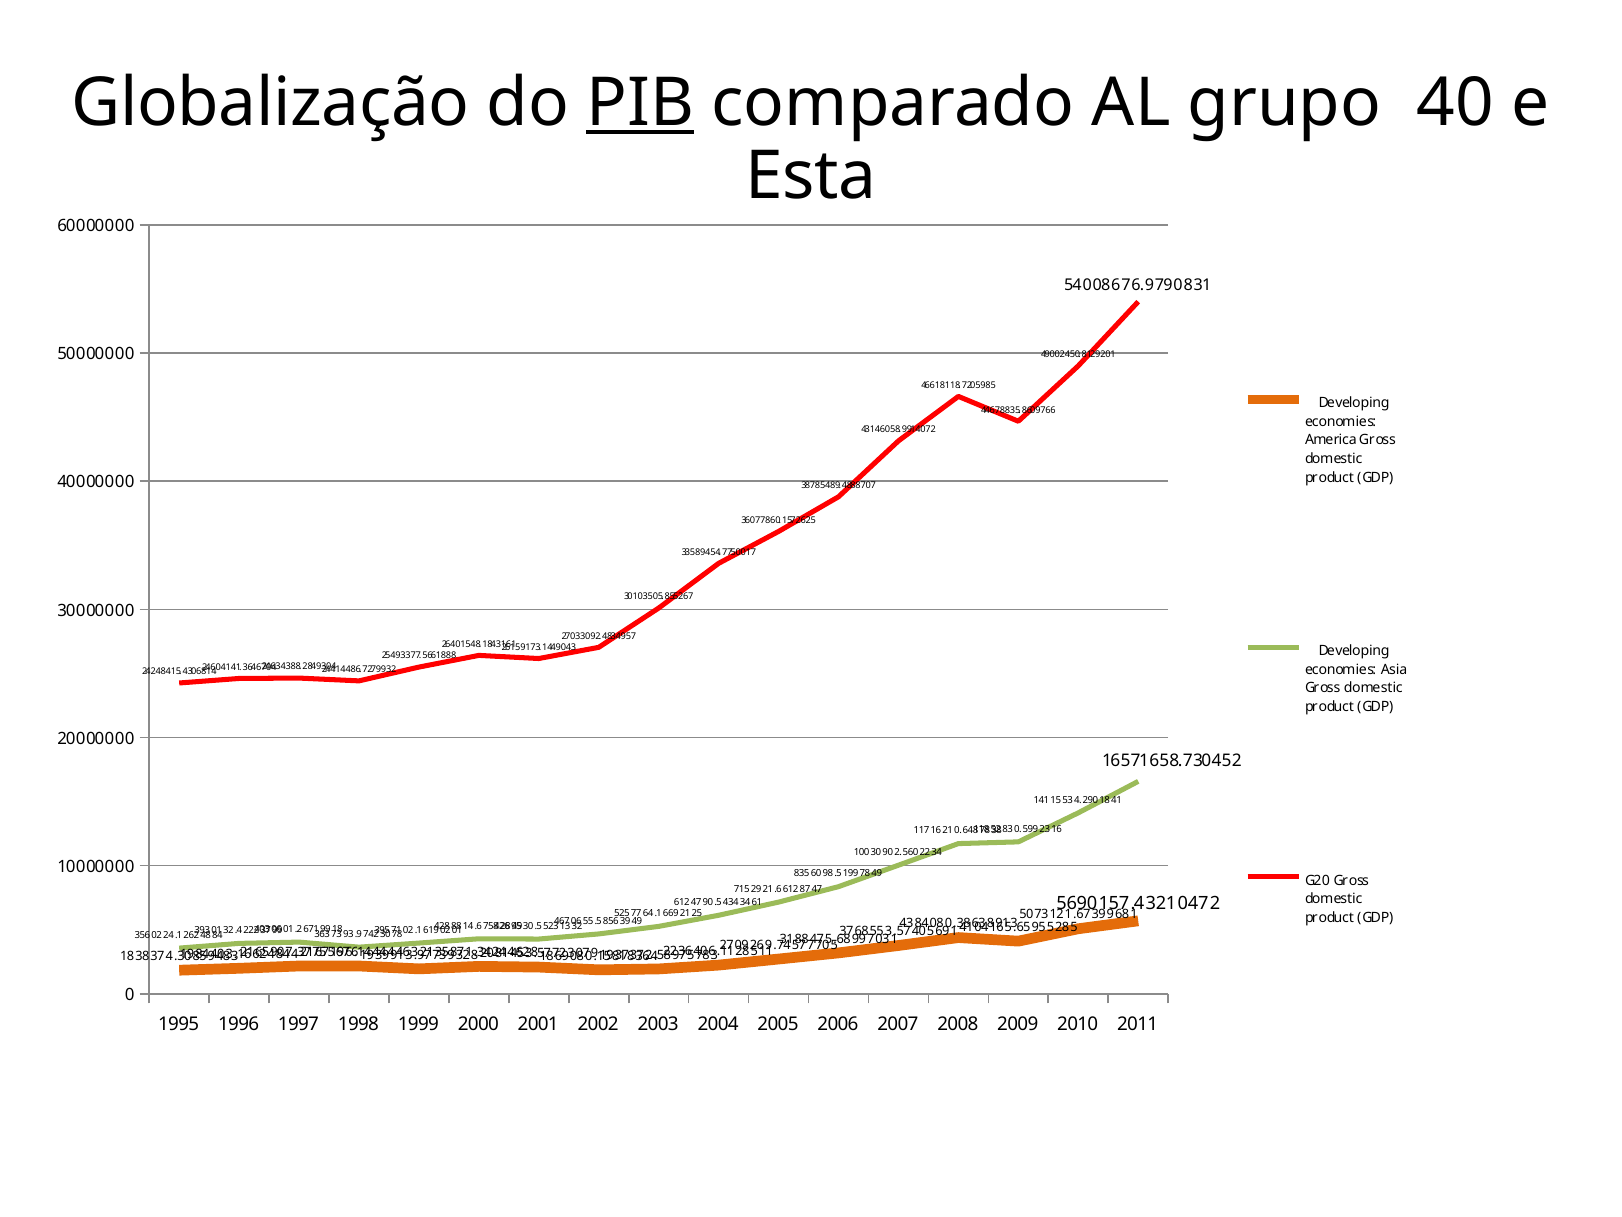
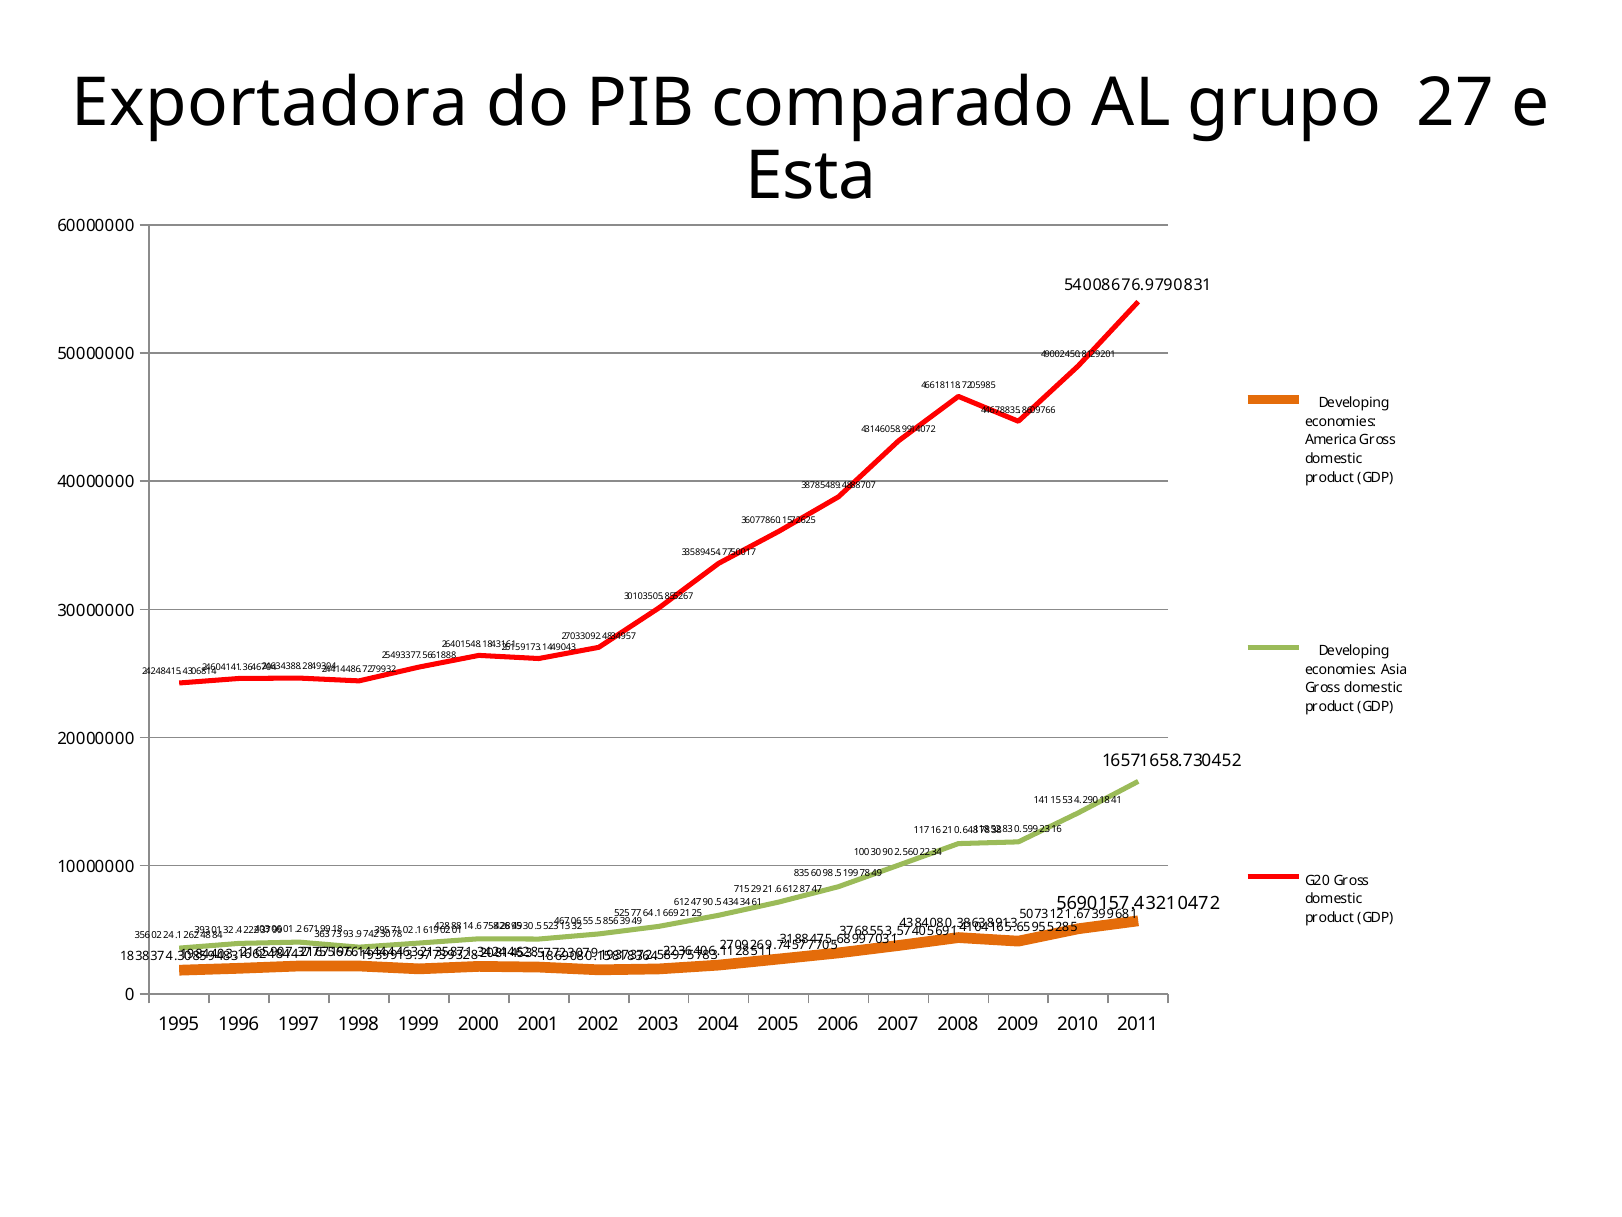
Globalização: Globalização -> Exportadora
PIB underline: present -> none
40: 40 -> 27
